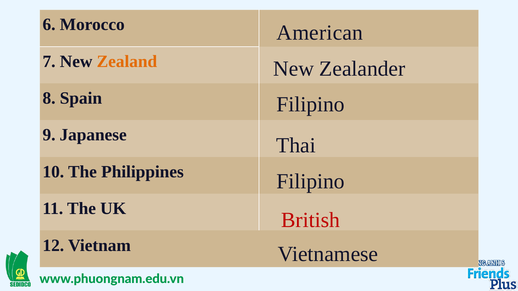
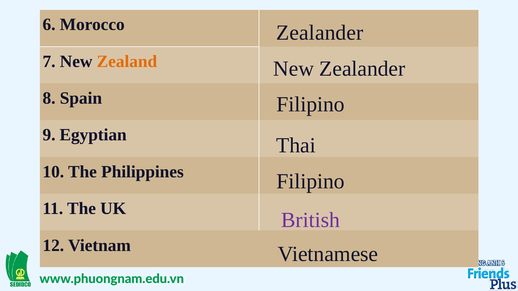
American at (320, 33): American -> Zealander
Japanese: Japanese -> Egyptian
British colour: red -> purple
